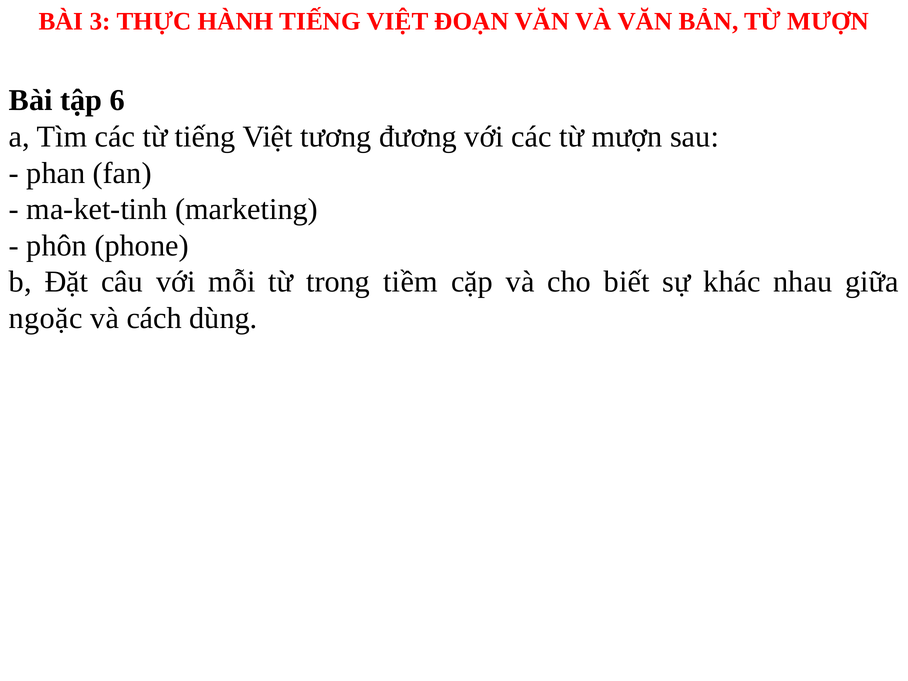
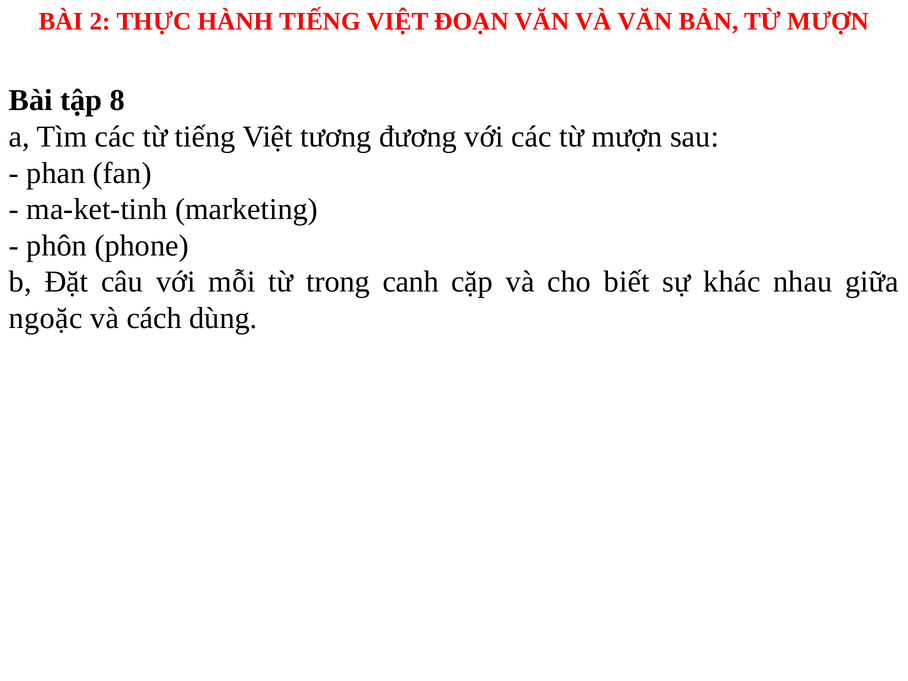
3: 3 -> 2
6: 6 -> 8
tiềm: tiềm -> canh
